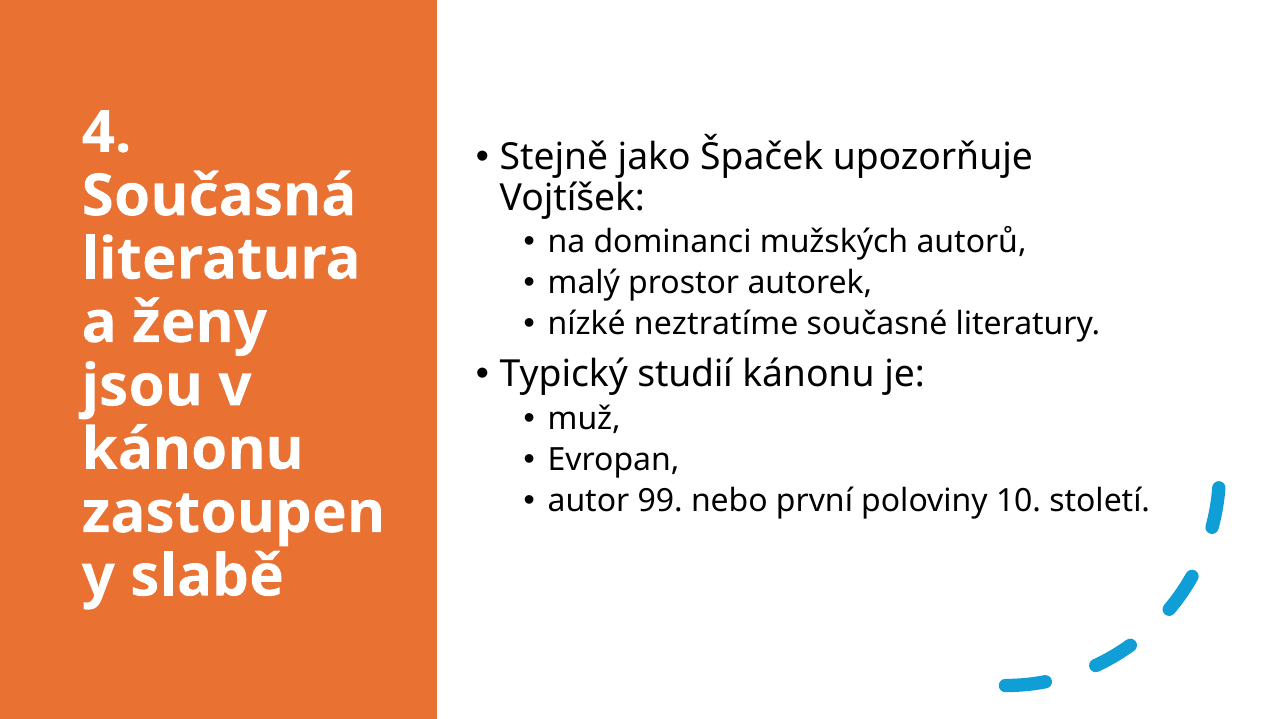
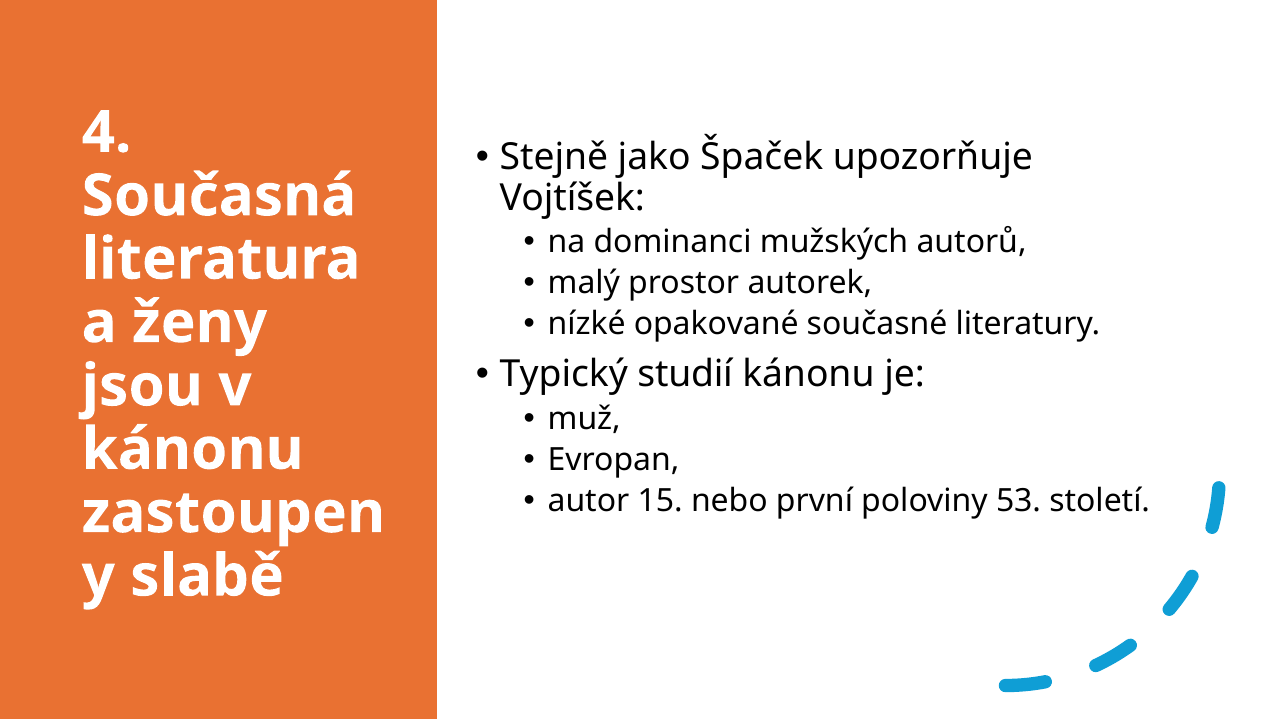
neztratíme: neztratíme -> opakované
99: 99 -> 15
10: 10 -> 53
